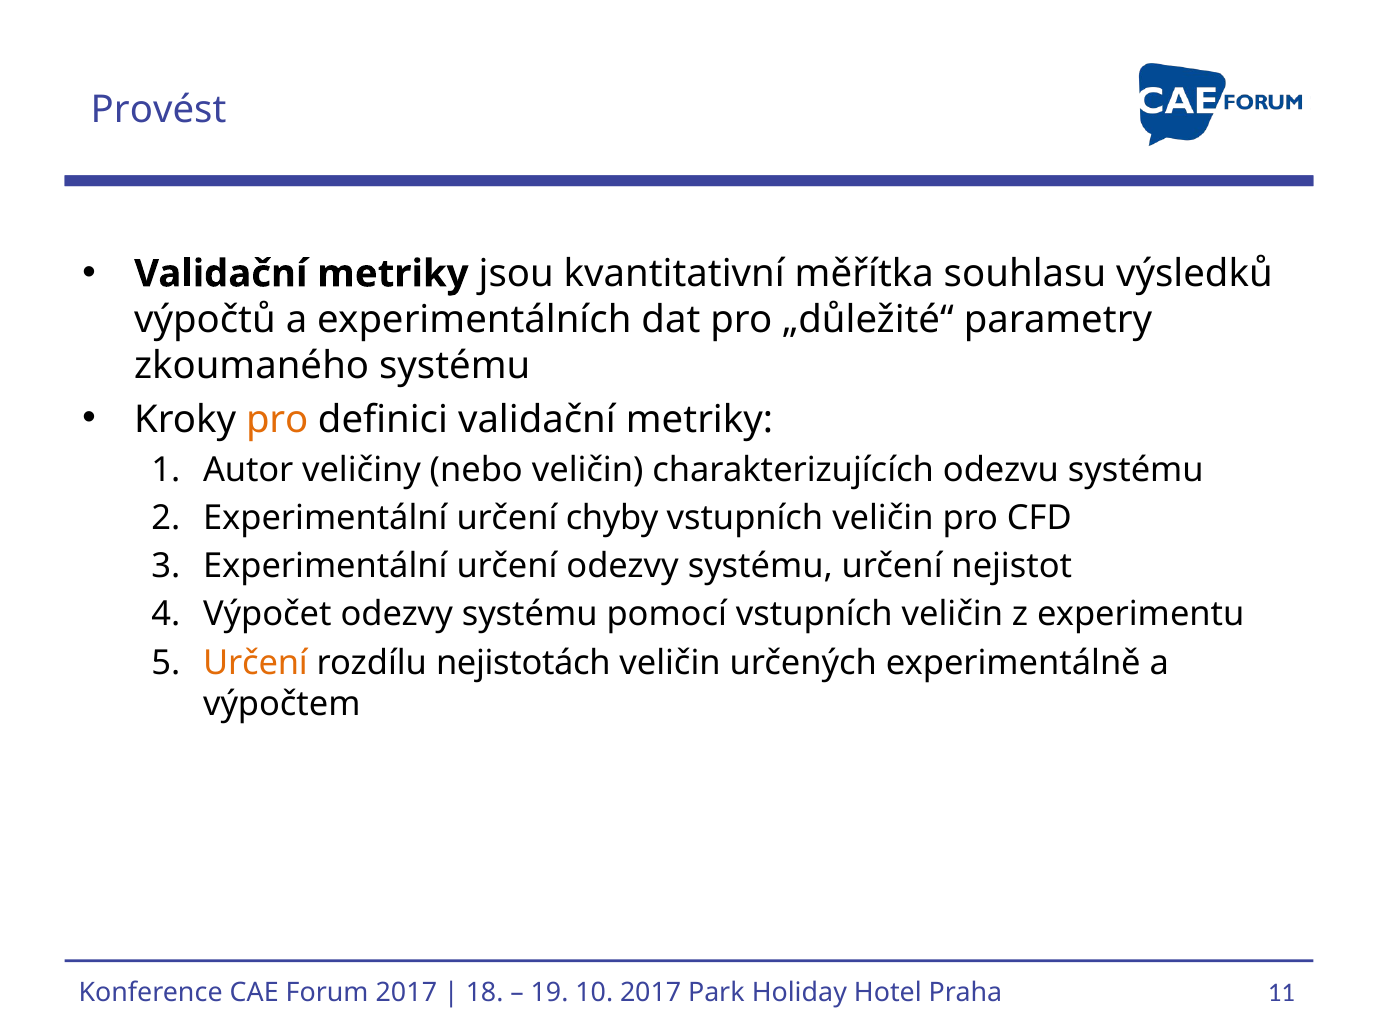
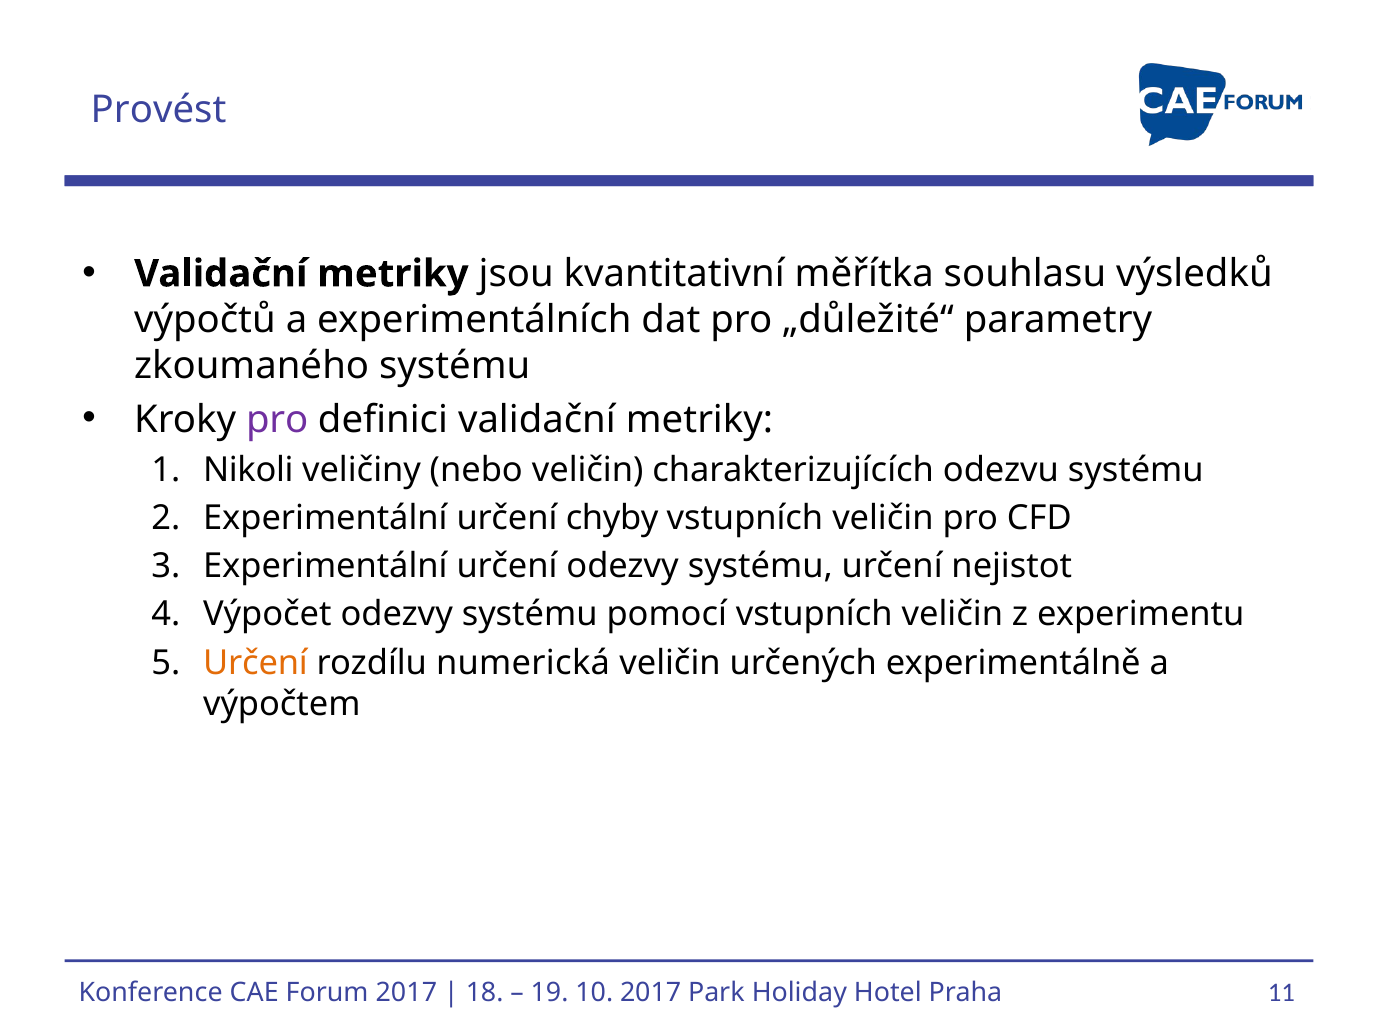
pro at (277, 419) colour: orange -> purple
Autor: Autor -> Nikoli
nejistotách: nejistotách -> numerická
